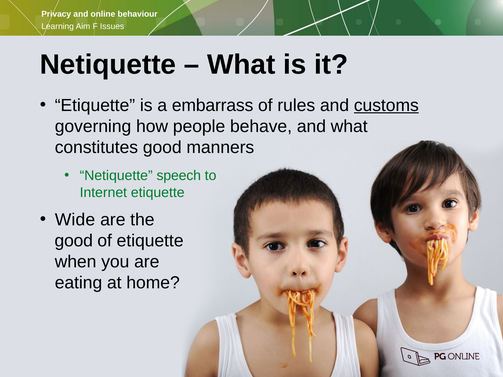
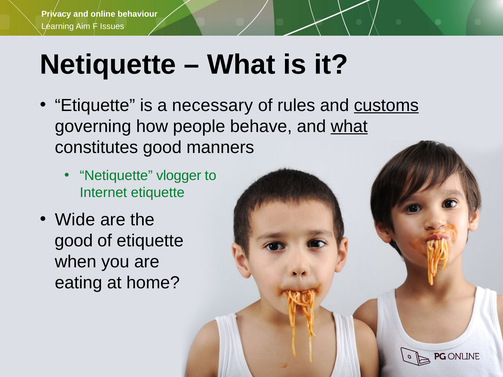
embarrass: embarrass -> necessary
what at (349, 126) underline: none -> present
speech: speech -> vlogger
